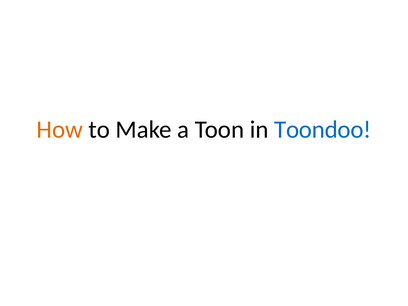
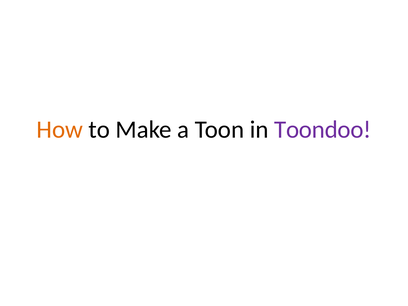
Toondoo colour: blue -> purple
